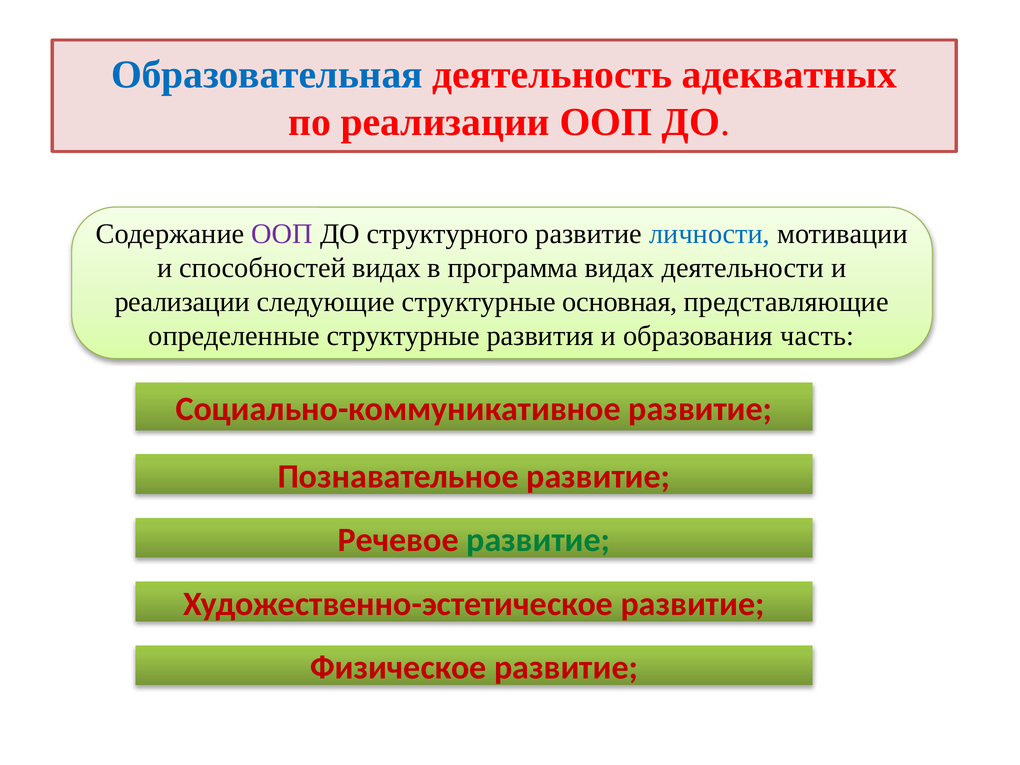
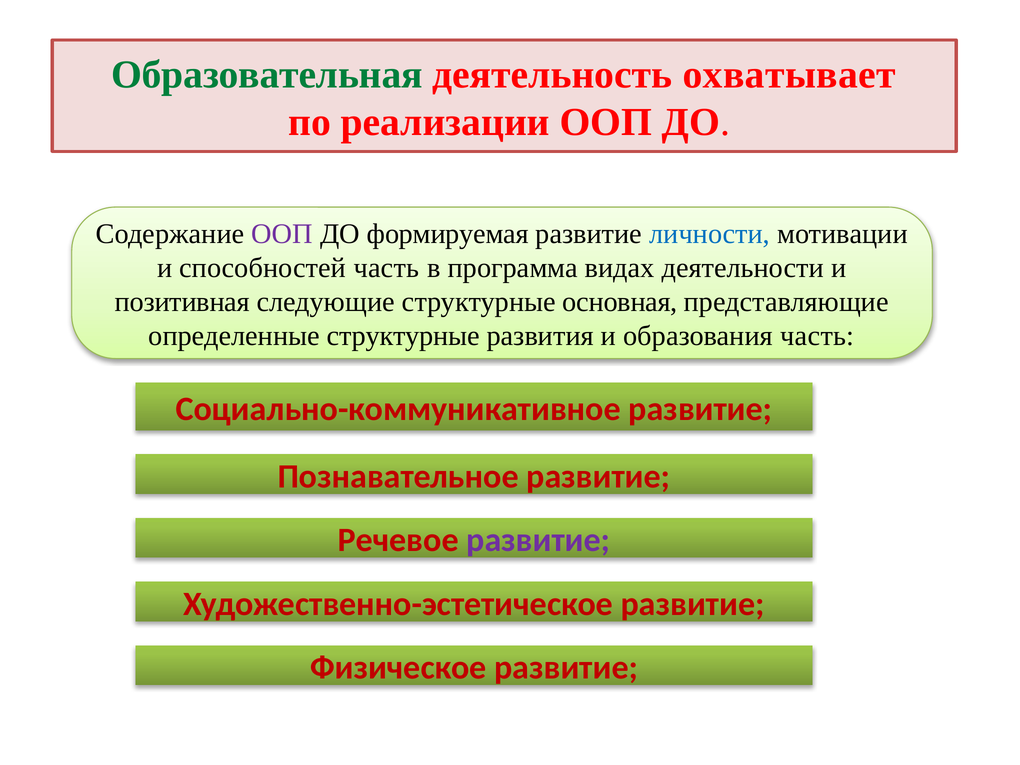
Образовательная colour: blue -> green
адекватных: адекватных -> охватывает
структурного: структурного -> формируемая
способностей видах: видах -> часть
реализации at (182, 302): реализации -> позитивная
развитие at (538, 540) colour: green -> purple
